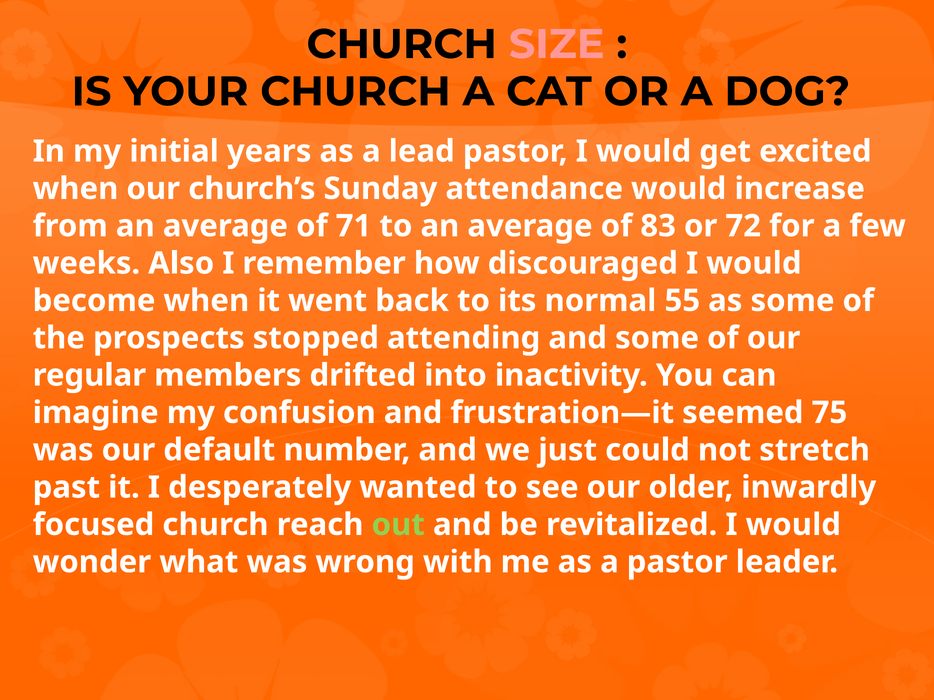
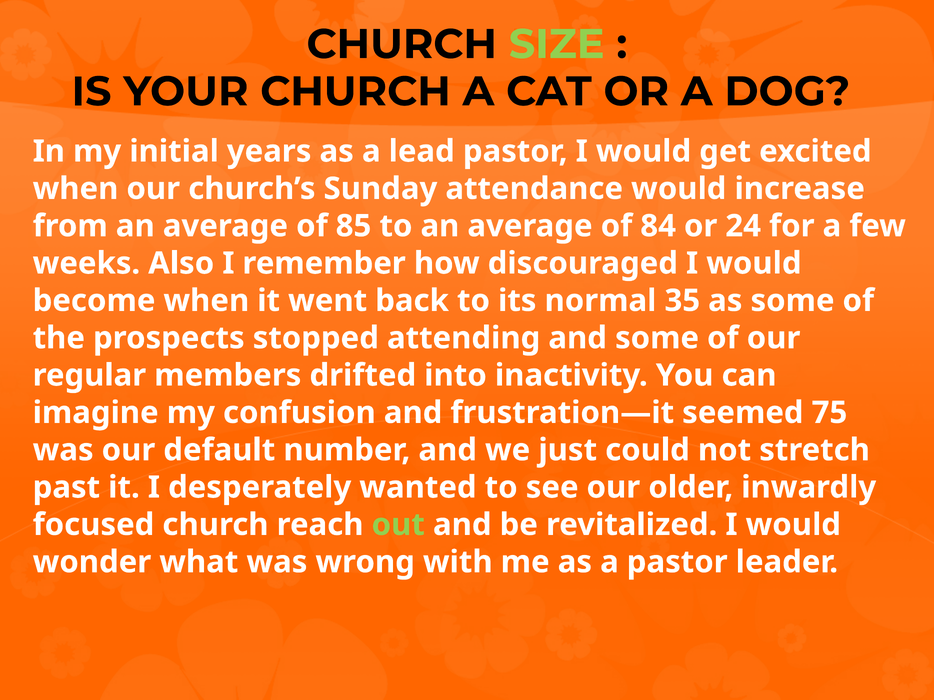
SIZE colour: pink -> light green
71: 71 -> 85
83: 83 -> 84
72: 72 -> 24
55: 55 -> 35
